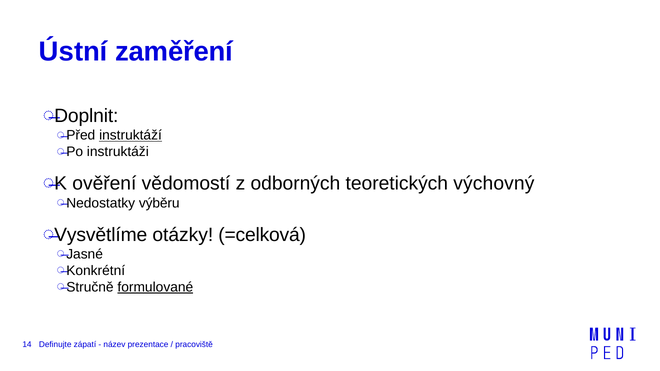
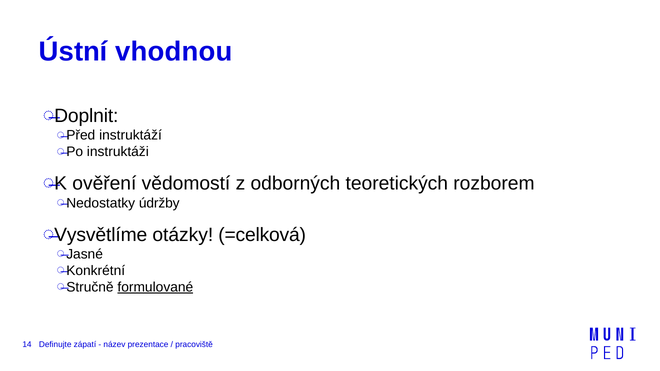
zaměření: zaměření -> vhodnou
instruktáží underline: present -> none
výchovný: výchovný -> rozborem
výběru: výběru -> údržby
